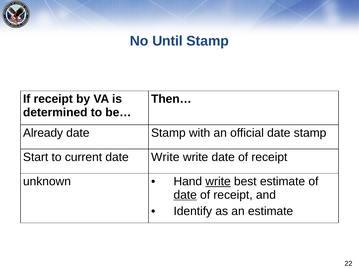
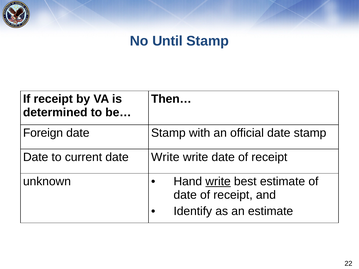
Already: Already -> Foreign
Start at (36, 157): Start -> Date
date at (185, 195) underline: present -> none
